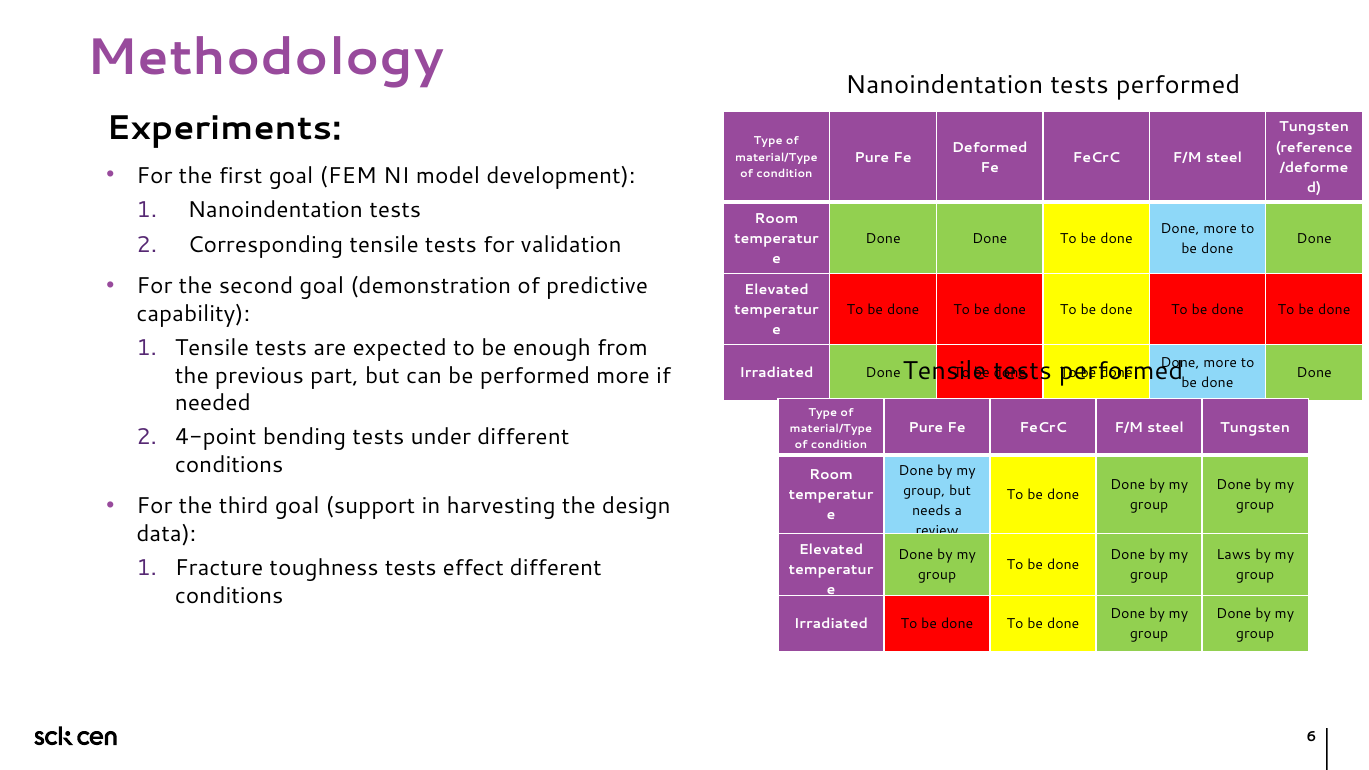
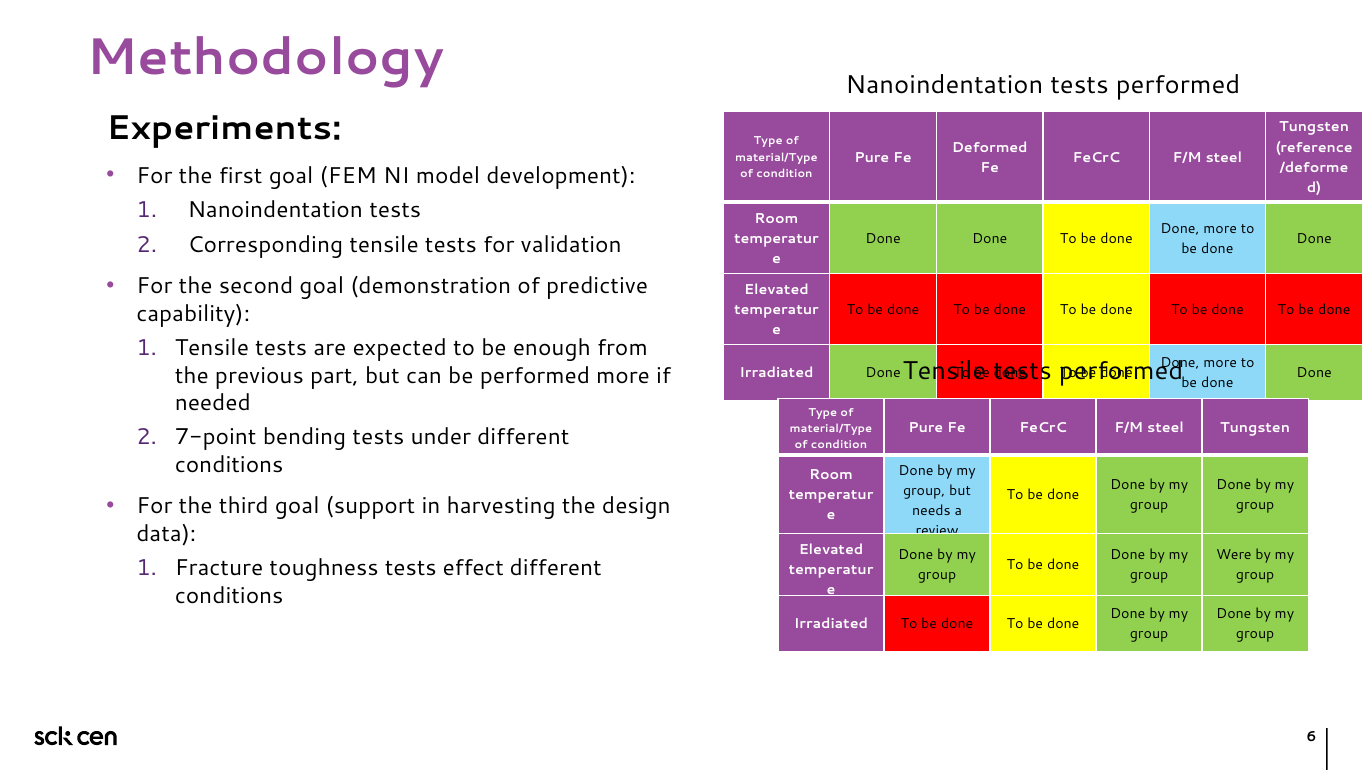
4-point: 4-point -> 7-point
Laws: Laws -> Were
